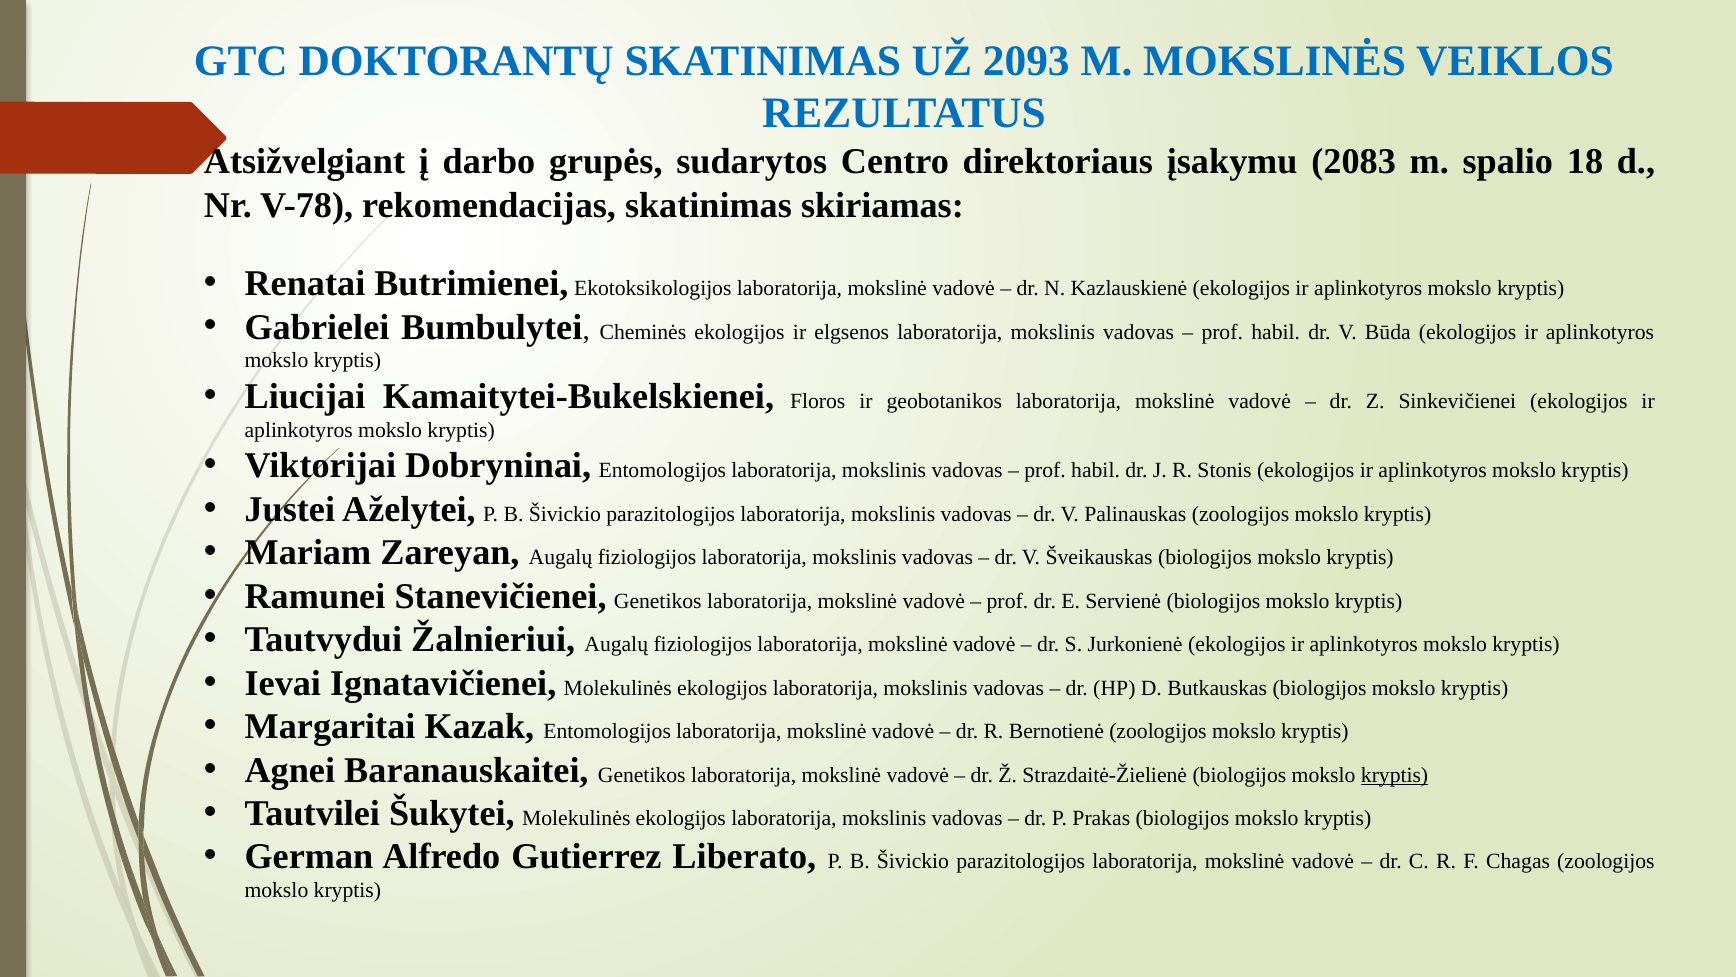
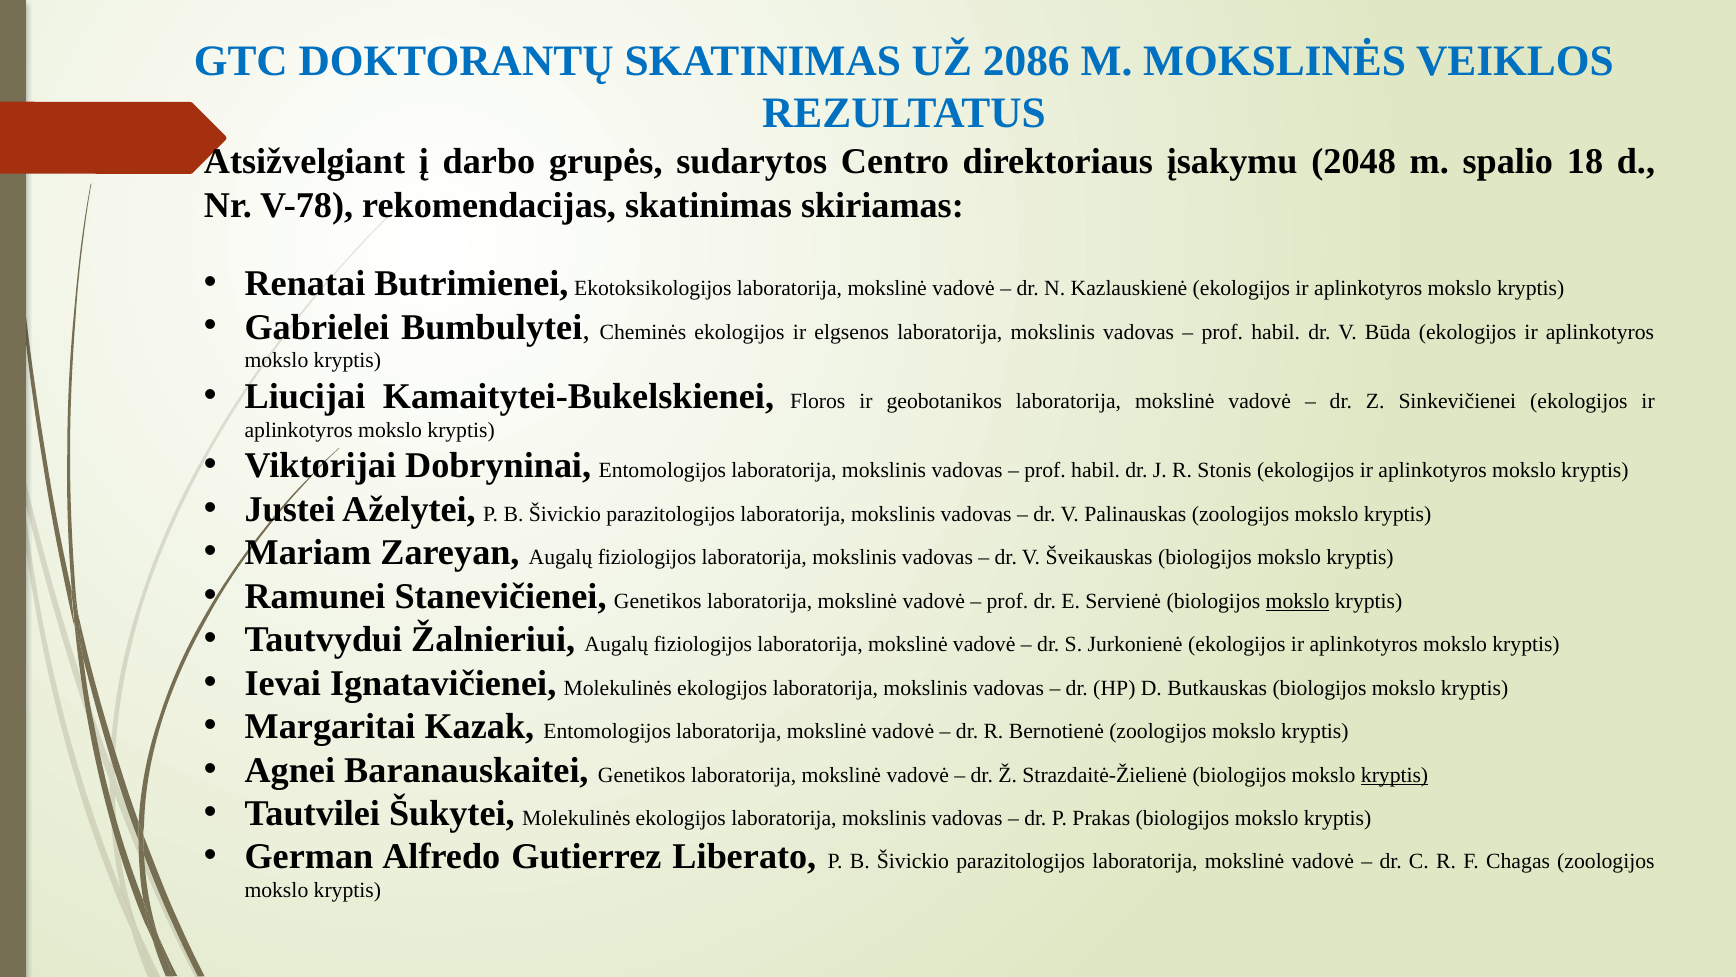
2093: 2093 -> 2086
2083: 2083 -> 2048
mokslo at (1298, 601) underline: none -> present
